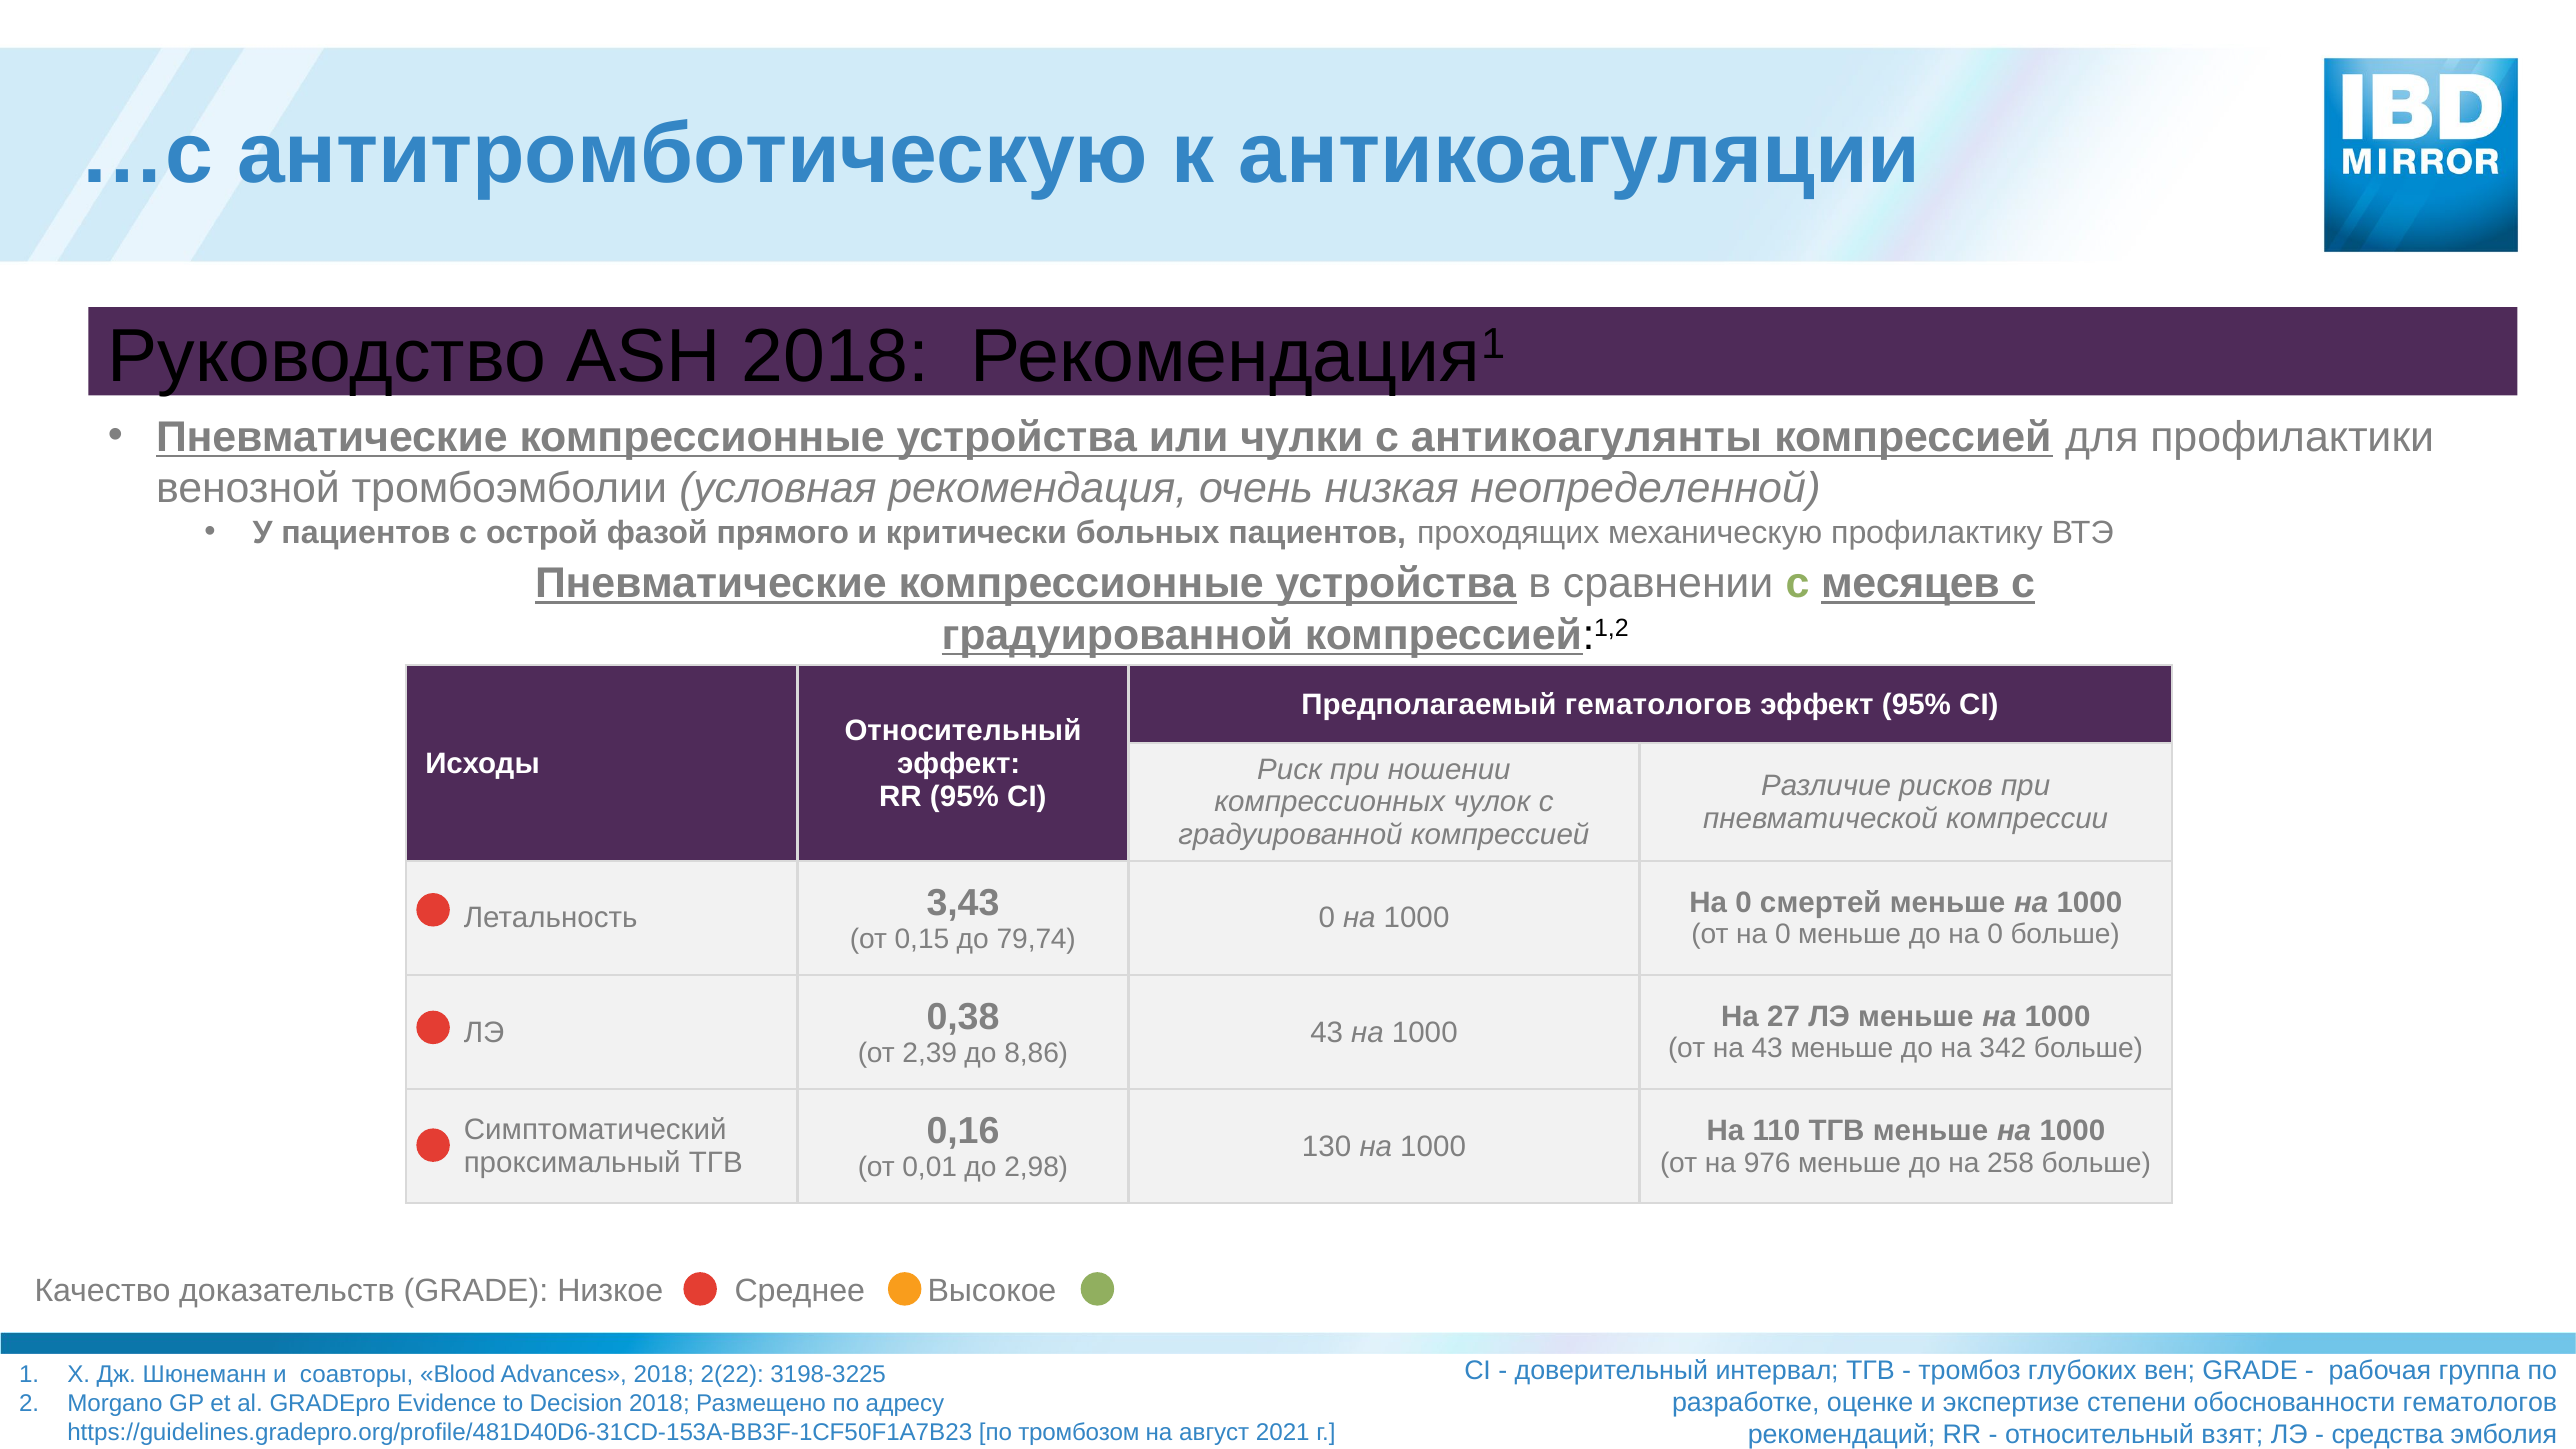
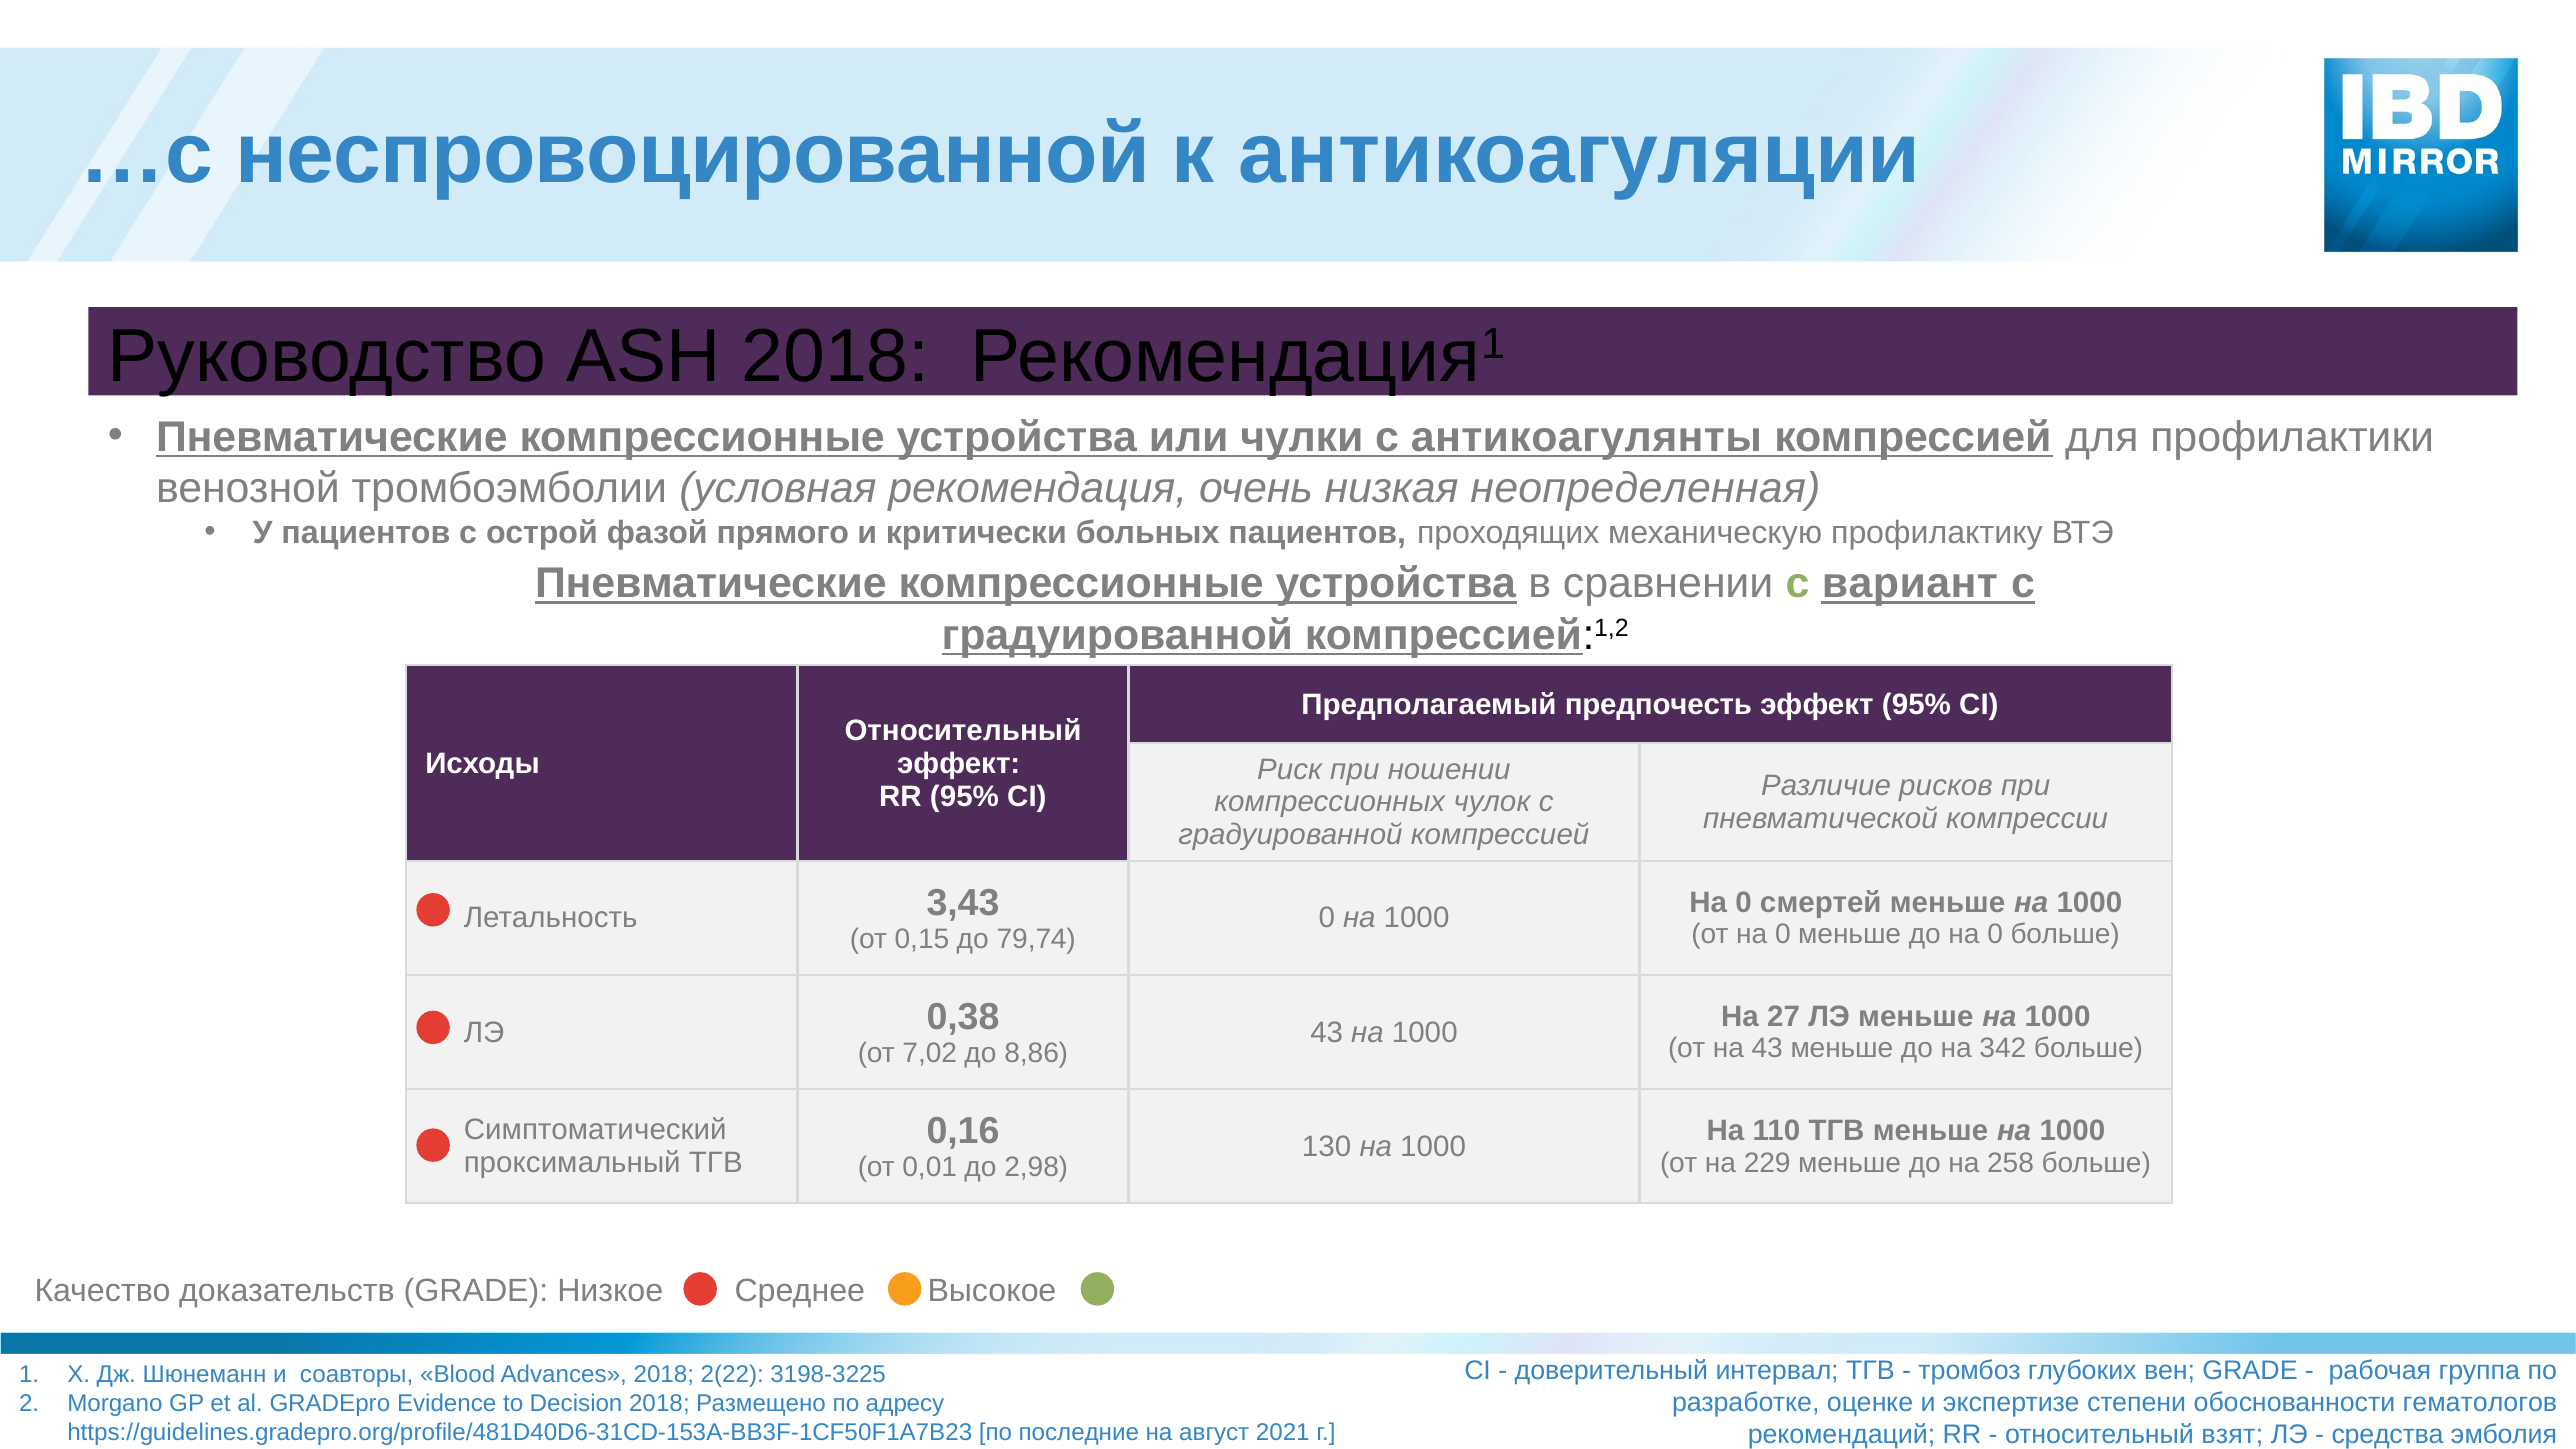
антитромботическую: антитромботическую -> неспровоцированной
неопределенной: неопределенной -> неопределенная
месяцев: месяцев -> вариант
Предполагаемый гематологов: гематологов -> предпочесть
2,39: 2,39 -> 7,02
976: 976 -> 229
тромбозом: тромбозом -> последние
